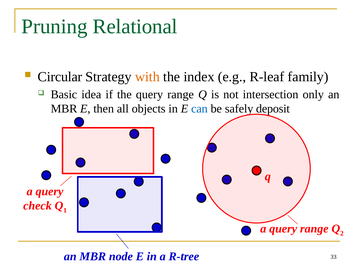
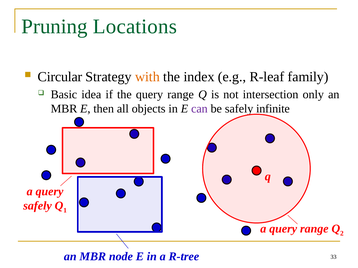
Relational: Relational -> Locations
can colour: blue -> purple
deposit: deposit -> infinite
check at (37, 206): check -> safely
